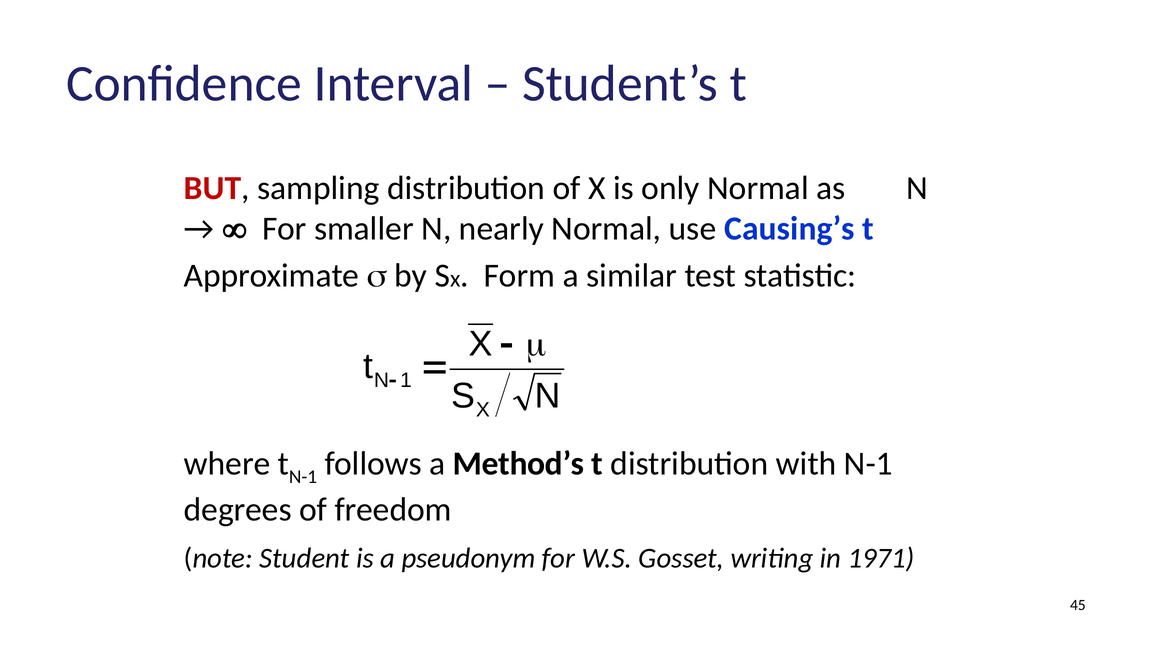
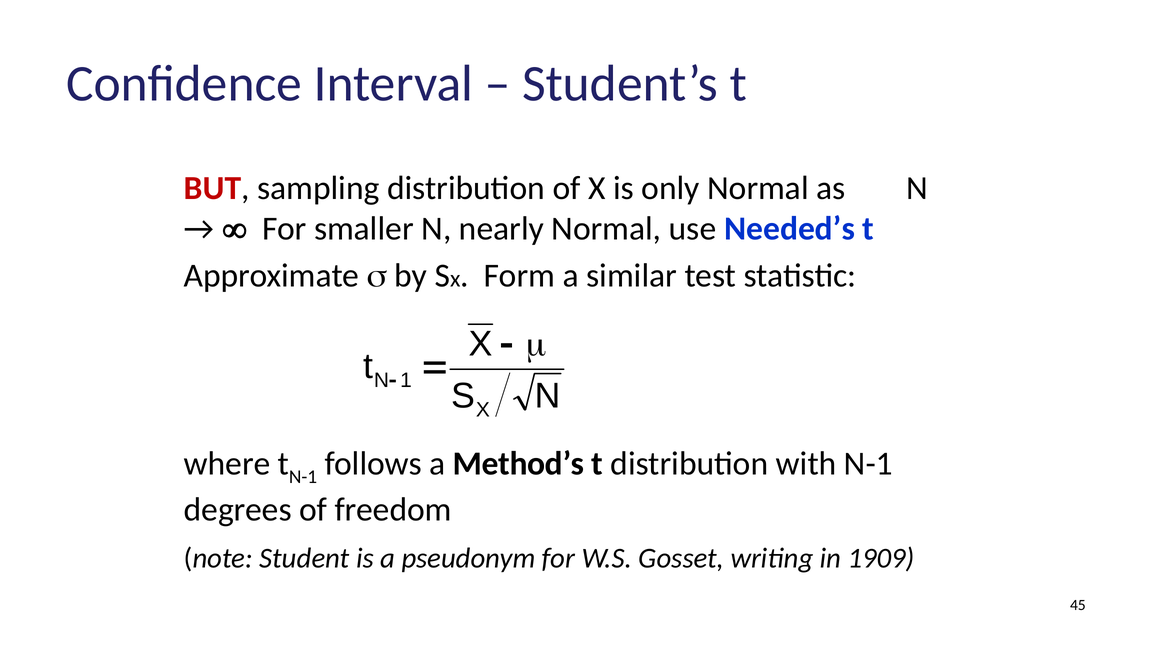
Causing’s: Causing’s -> Needed’s
1971: 1971 -> 1909
